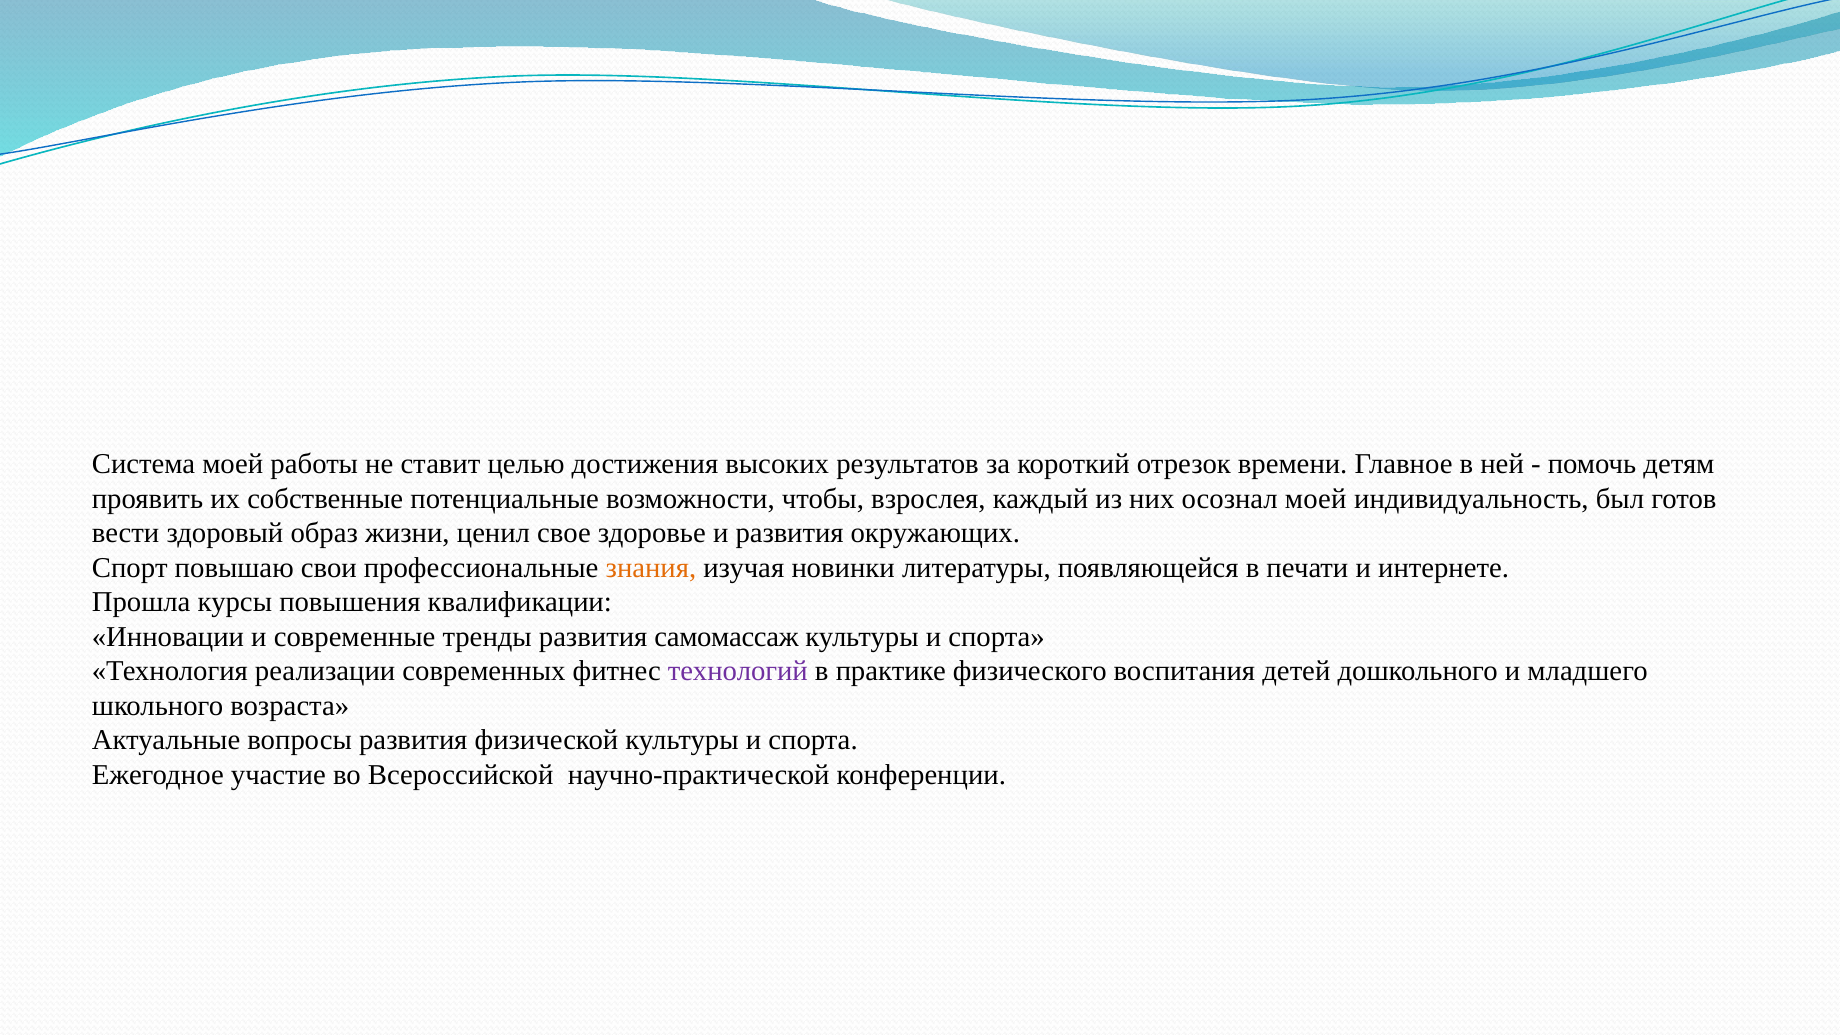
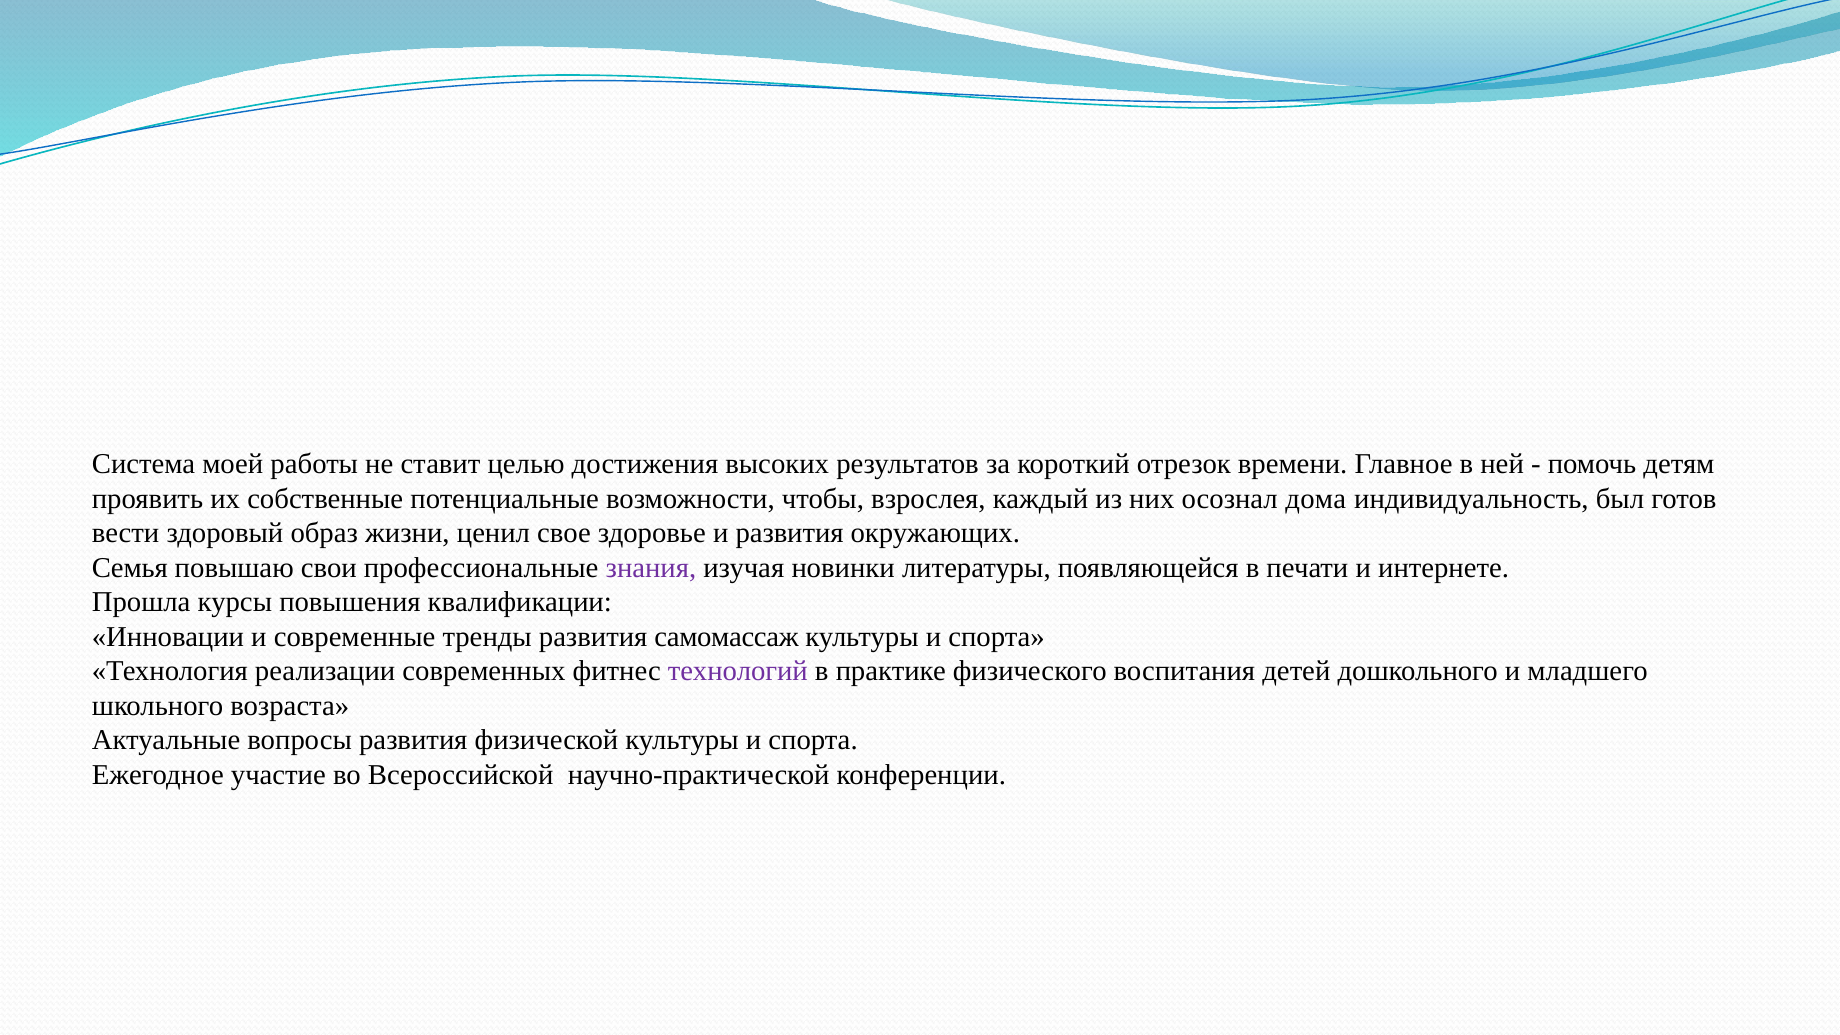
осознал моей: моей -> дома
Спорт: Спорт -> Семья
знания colour: orange -> purple
